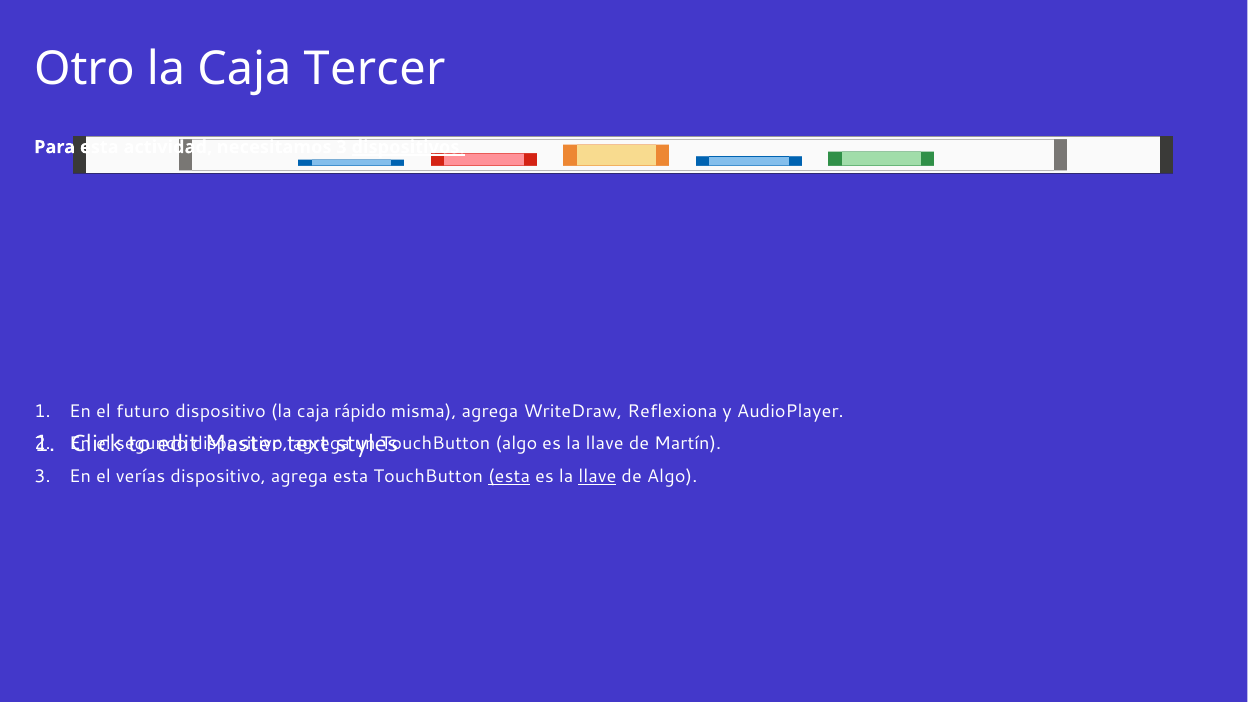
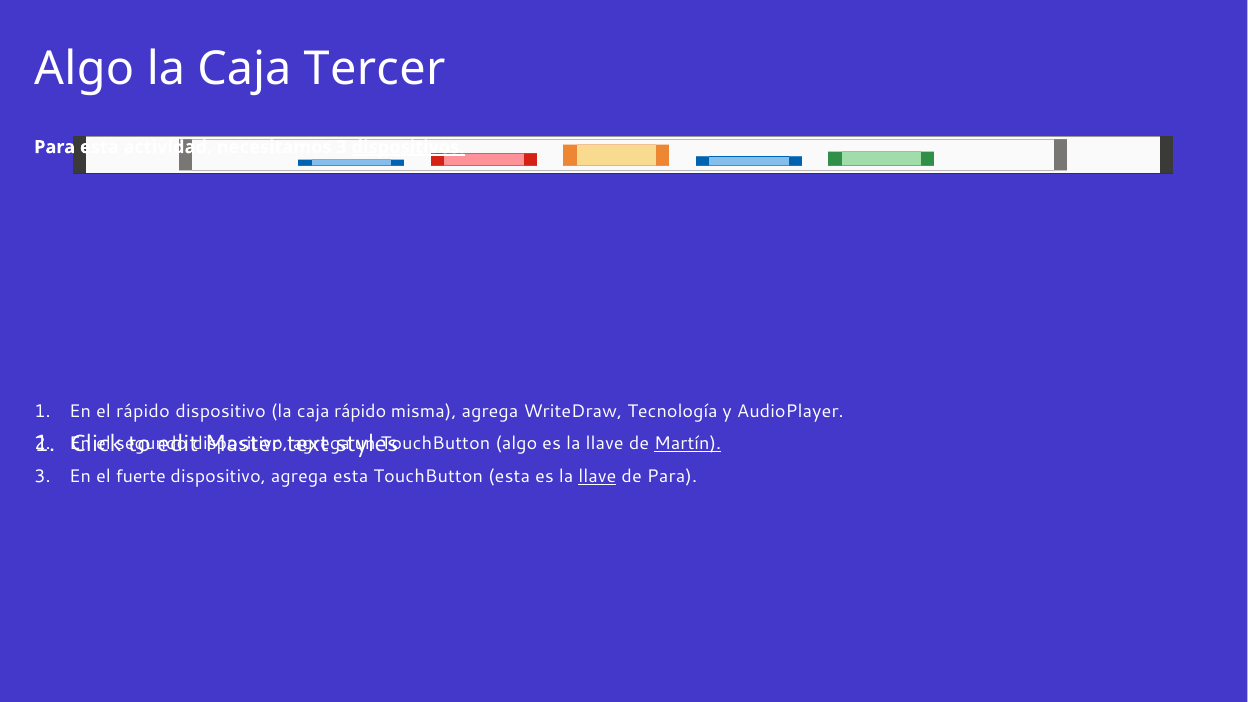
Otro at (84, 69): Otro -> Algo
el futuro: futuro -> rápido
Reflexiona: Reflexiona -> Tecnología
Martín underline: none -> present
verías: verías -> fuerte
esta at (509, 477) underline: present -> none
de Algo: Algo -> Para
